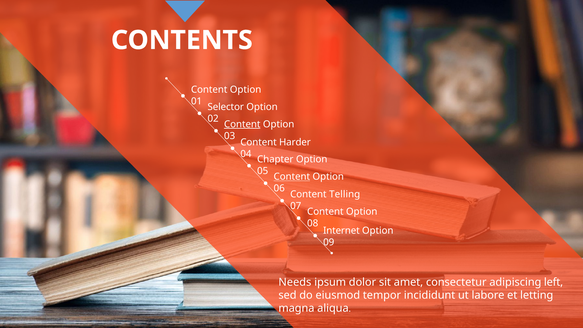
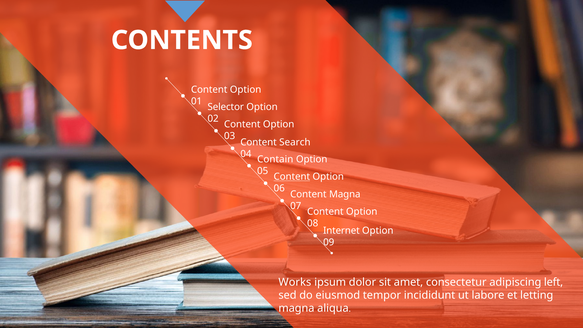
Content at (242, 124) underline: present -> none
Harder: Harder -> Search
Chapter: Chapter -> Contain
Content Telling: Telling -> Magna
Needs: Needs -> Works
